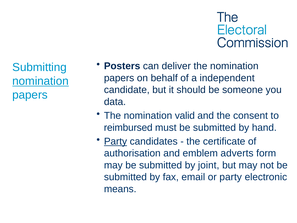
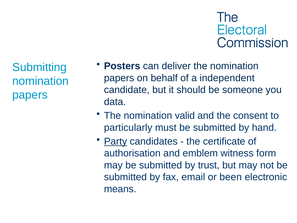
nomination at (41, 81) underline: present -> none
reimbursed: reimbursed -> particularly
adverts: adverts -> witness
joint: joint -> trust
or party: party -> been
